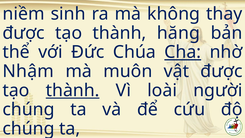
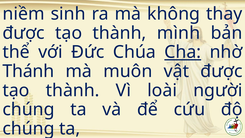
hăng: hăng -> mình
Nhậm: Nhậm -> Thánh
thành at (73, 90) underline: present -> none
